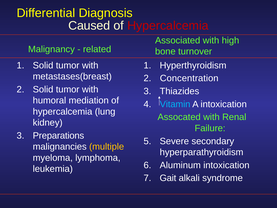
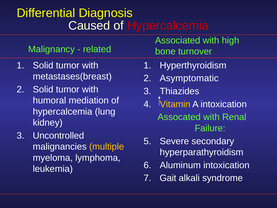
Concentration: Concentration -> Asymptomatic
Vitamin colour: light blue -> yellow
Preparations: Preparations -> Uncontrolled
